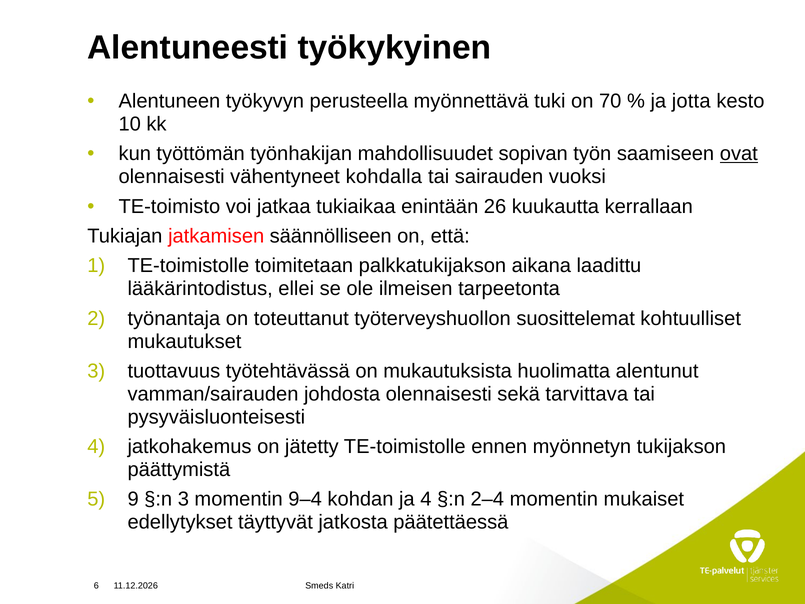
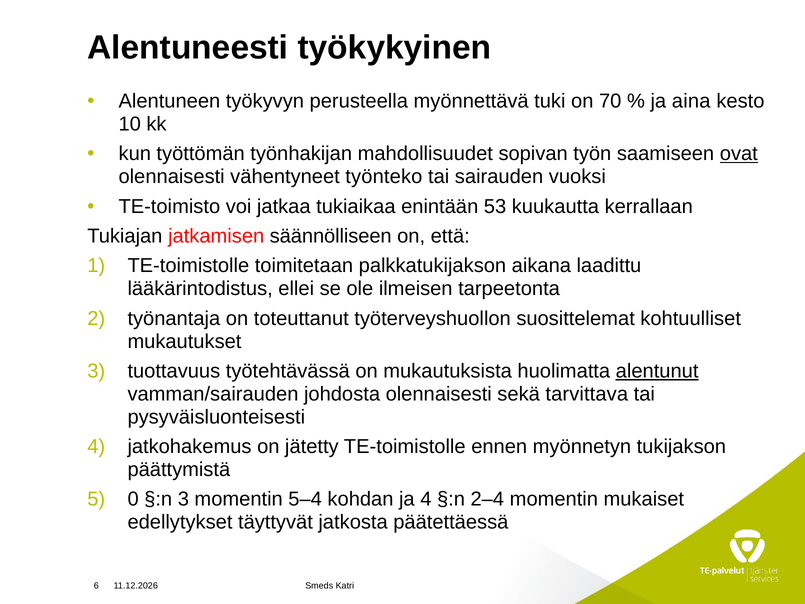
jotta: jotta -> aina
kohdalla: kohdalla -> työnteko
26: 26 -> 53
alentunut underline: none -> present
9: 9 -> 0
9–4: 9–4 -> 5–4
